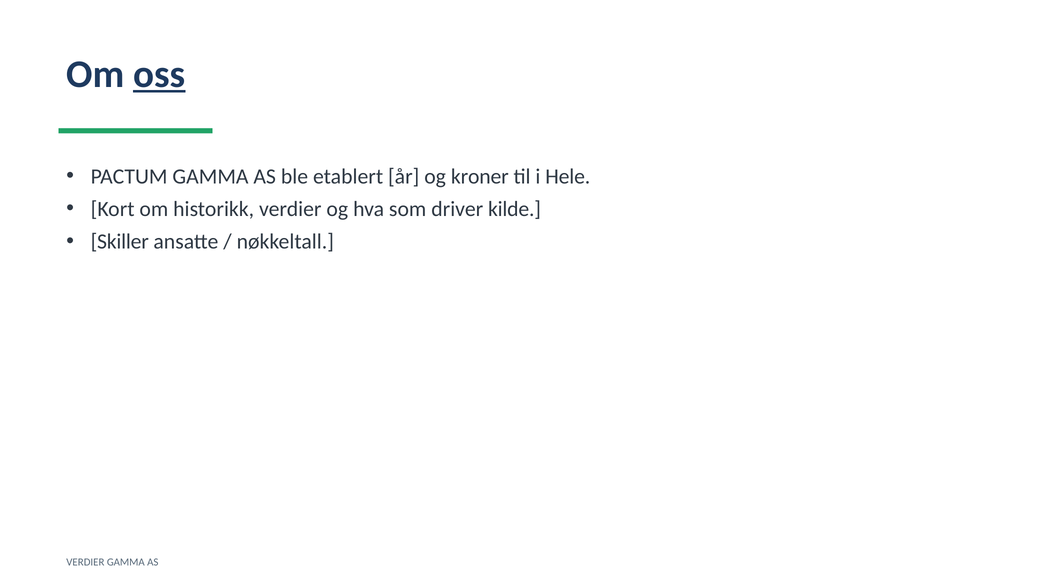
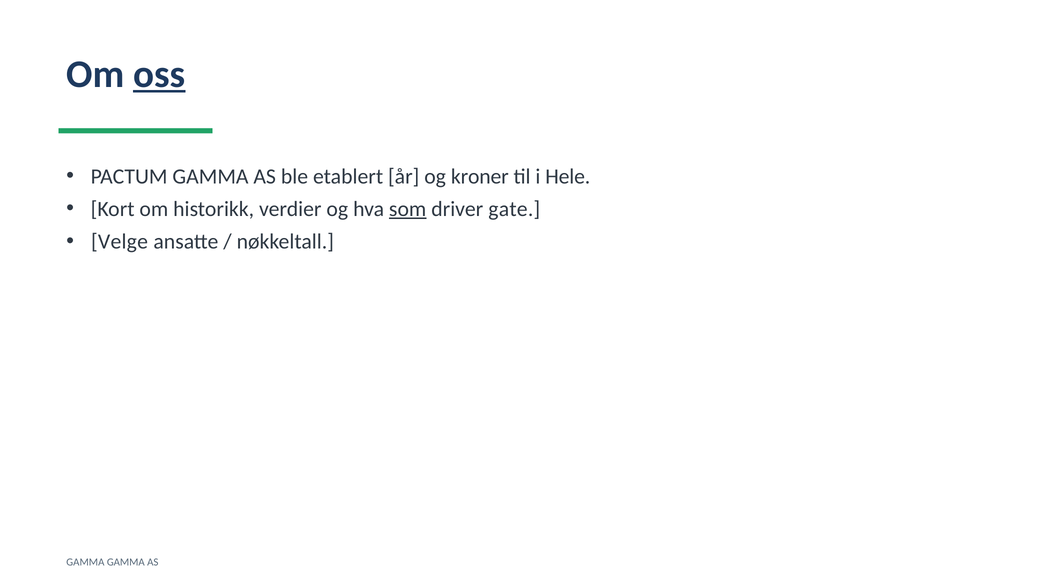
som underline: none -> present
kilde: kilde -> gate
Skiller: Skiller -> Velge
VERDIER at (85, 562): VERDIER -> GAMMA
